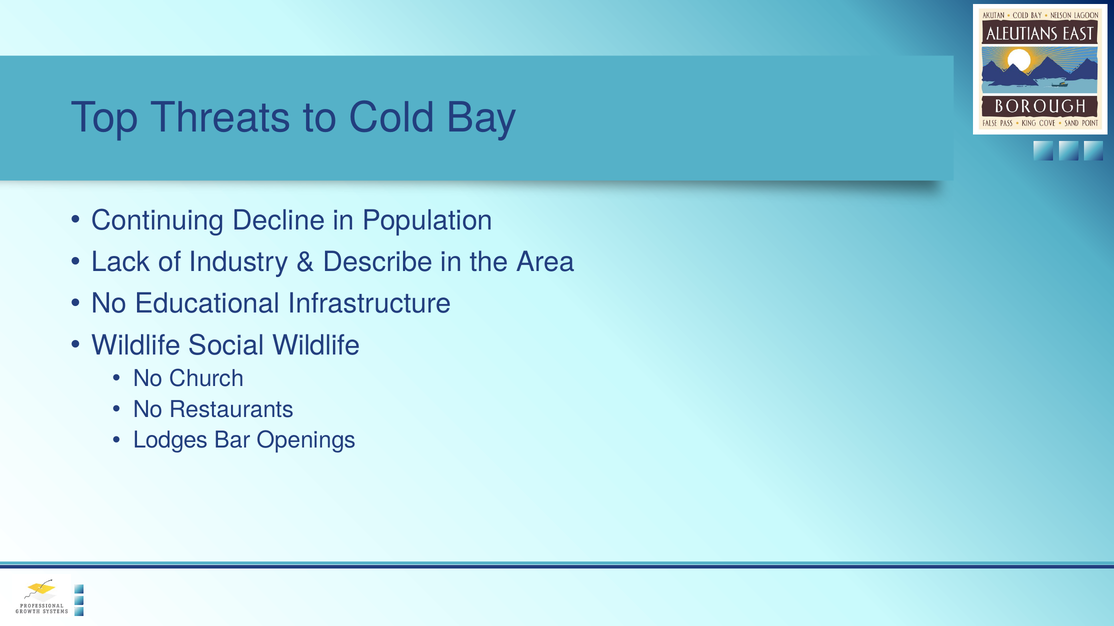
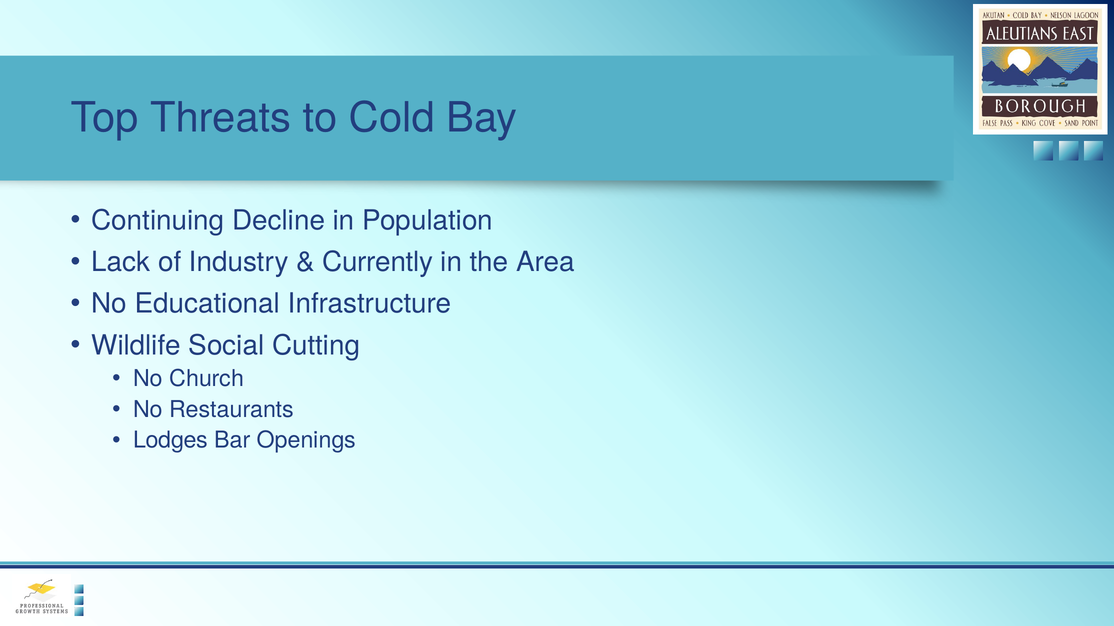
Describe: Describe -> Currently
Social Wildlife: Wildlife -> Cutting
